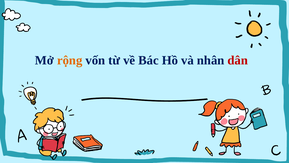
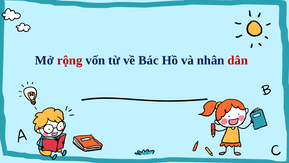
rộng colour: orange -> red
